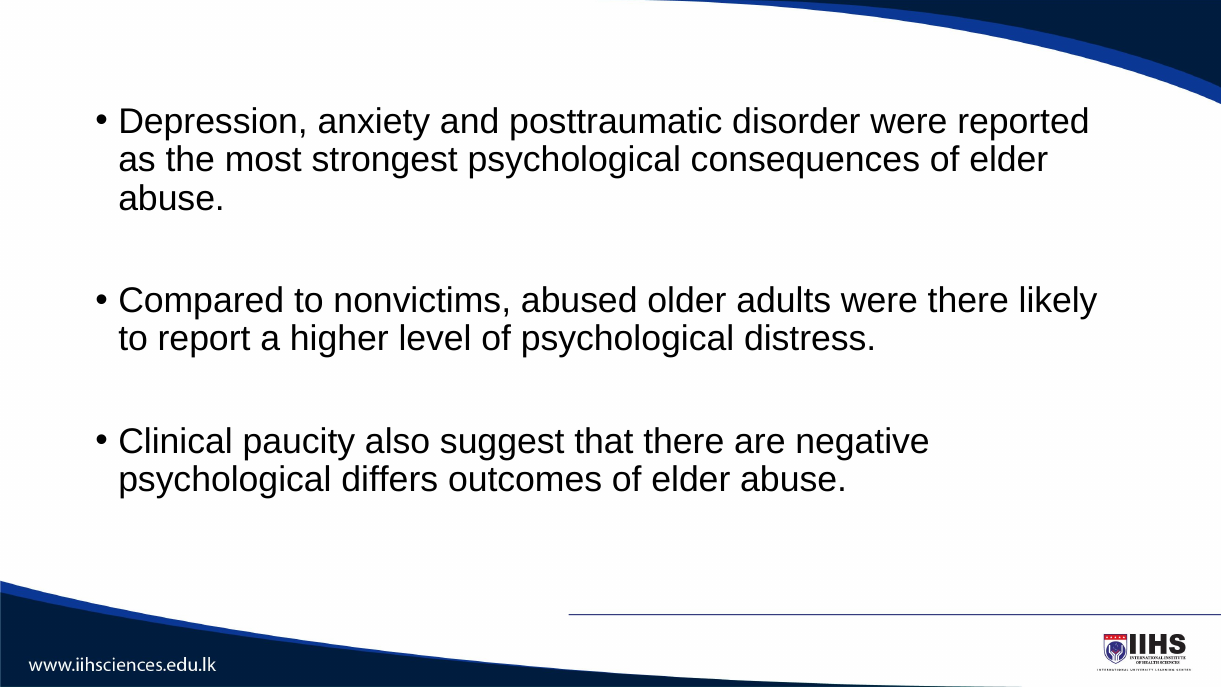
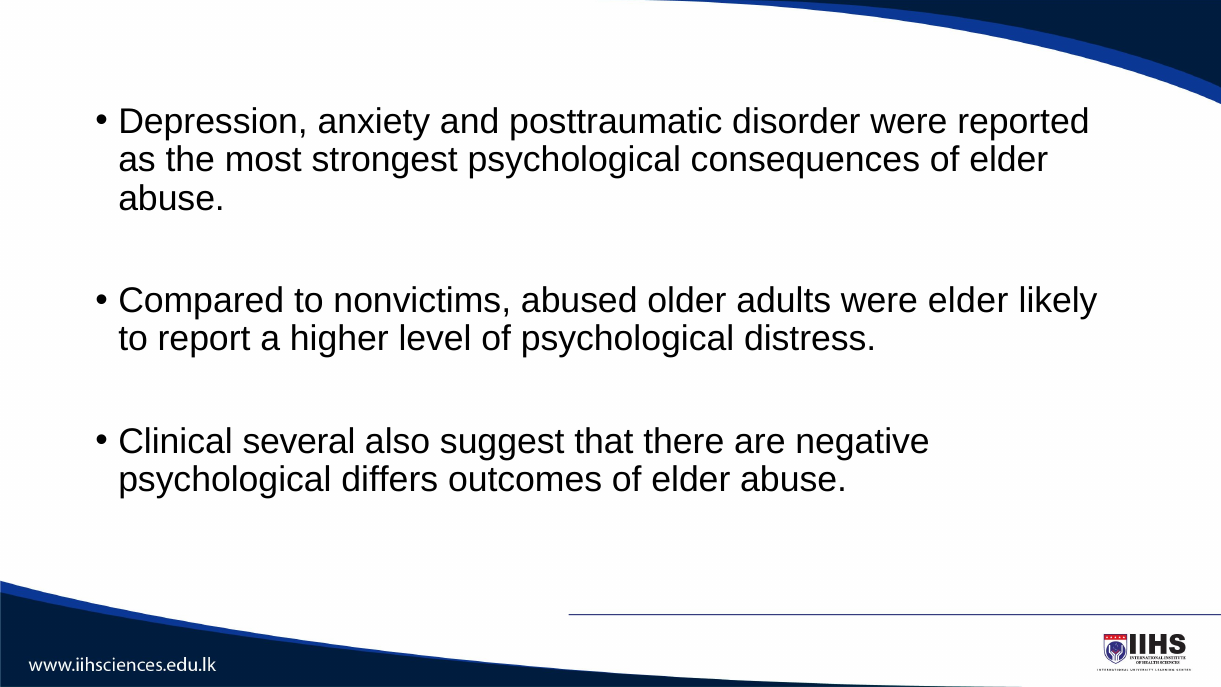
were there: there -> elder
paucity: paucity -> several
